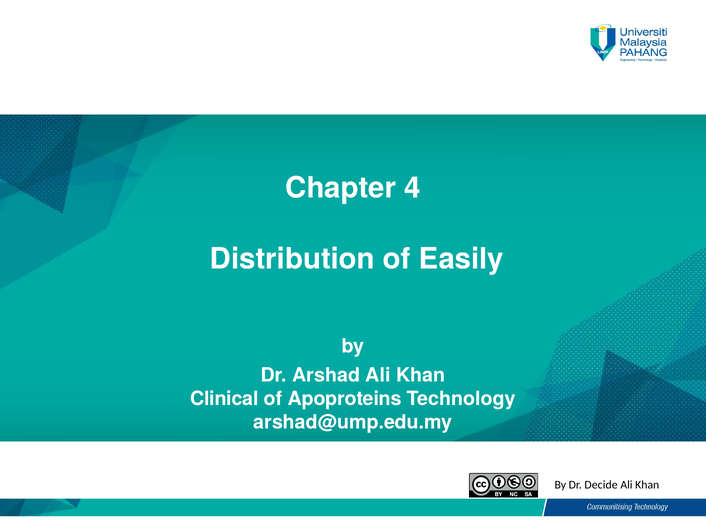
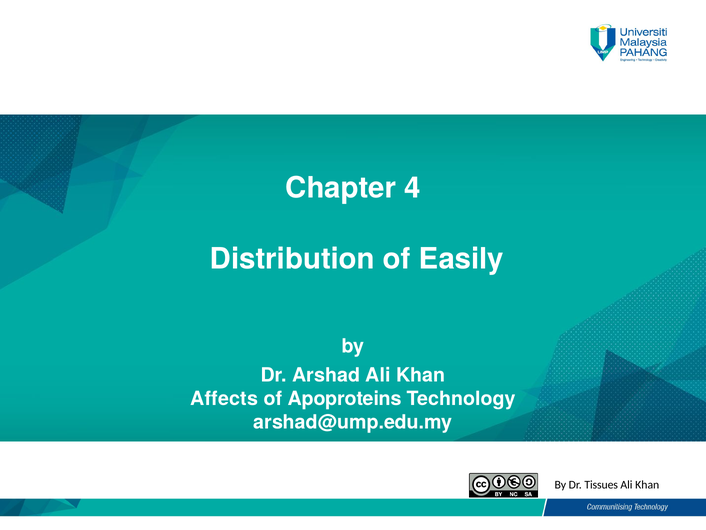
Clinical: Clinical -> Affects
Decide: Decide -> Tissues
